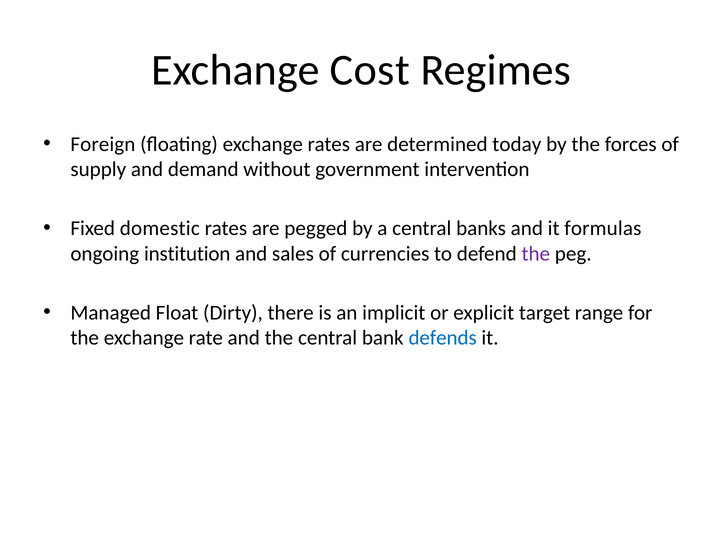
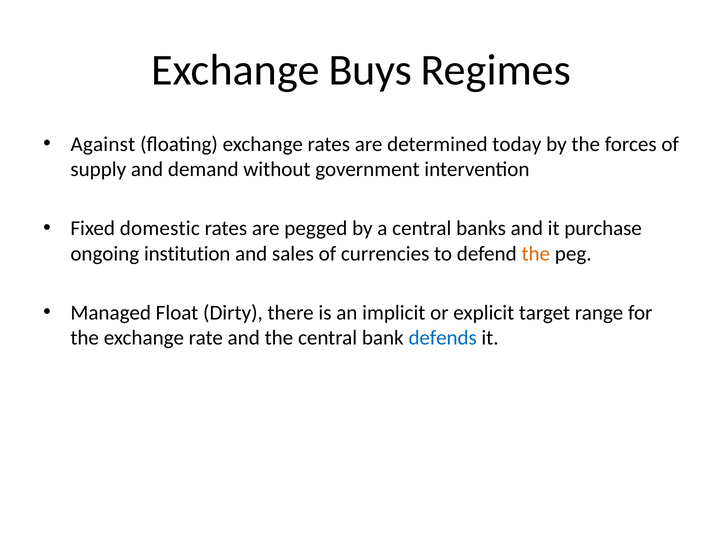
Cost: Cost -> Buys
Foreign: Foreign -> Against
formulas: formulas -> purchase
the at (536, 254) colour: purple -> orange
